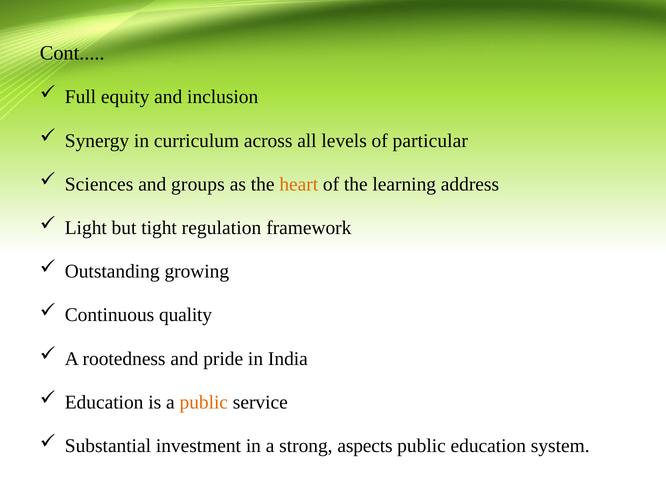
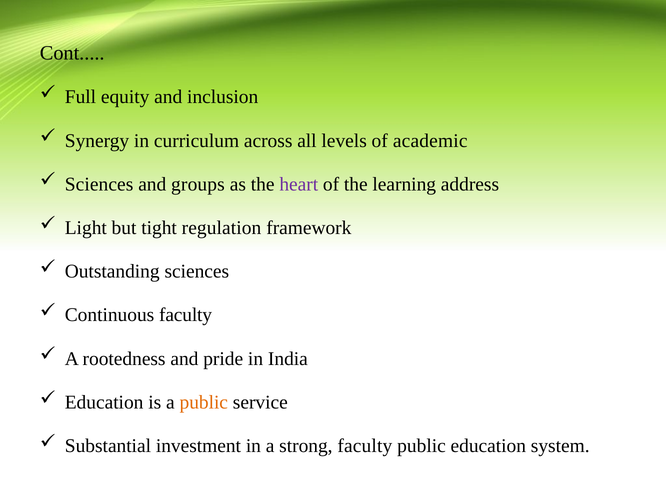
particular: particular -> academic
heart colour: orange -> purple
Outstanding growing: growing -> sciences
Continuous quality: quality -> faculty
strong aspects: aspects -> faculty
